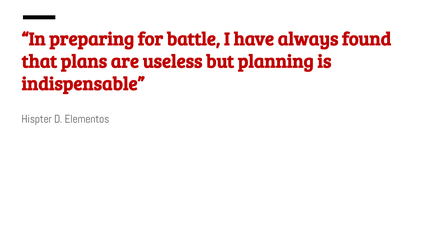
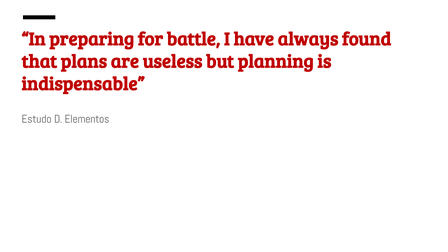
Hispter: Hispter -> Estudo
